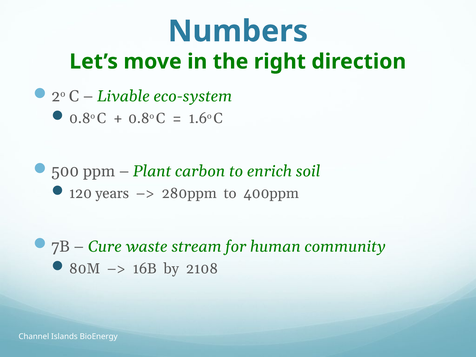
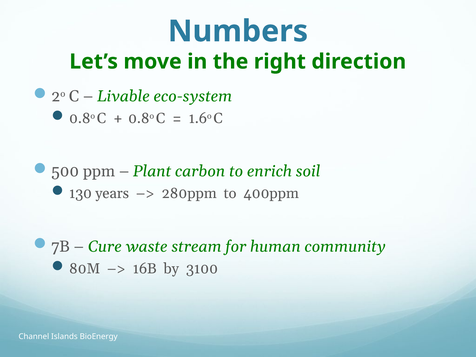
120: 120 -> 130
2108: 2108 -> 3100
